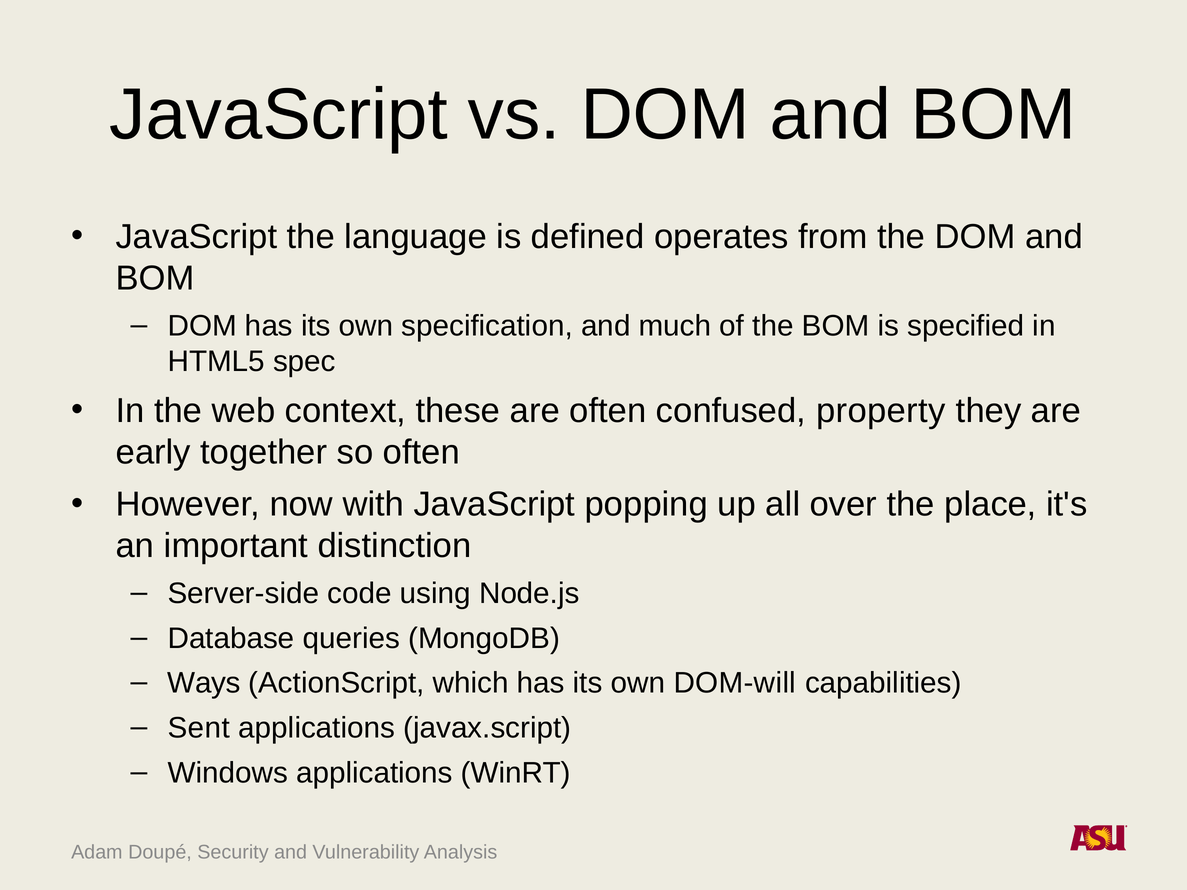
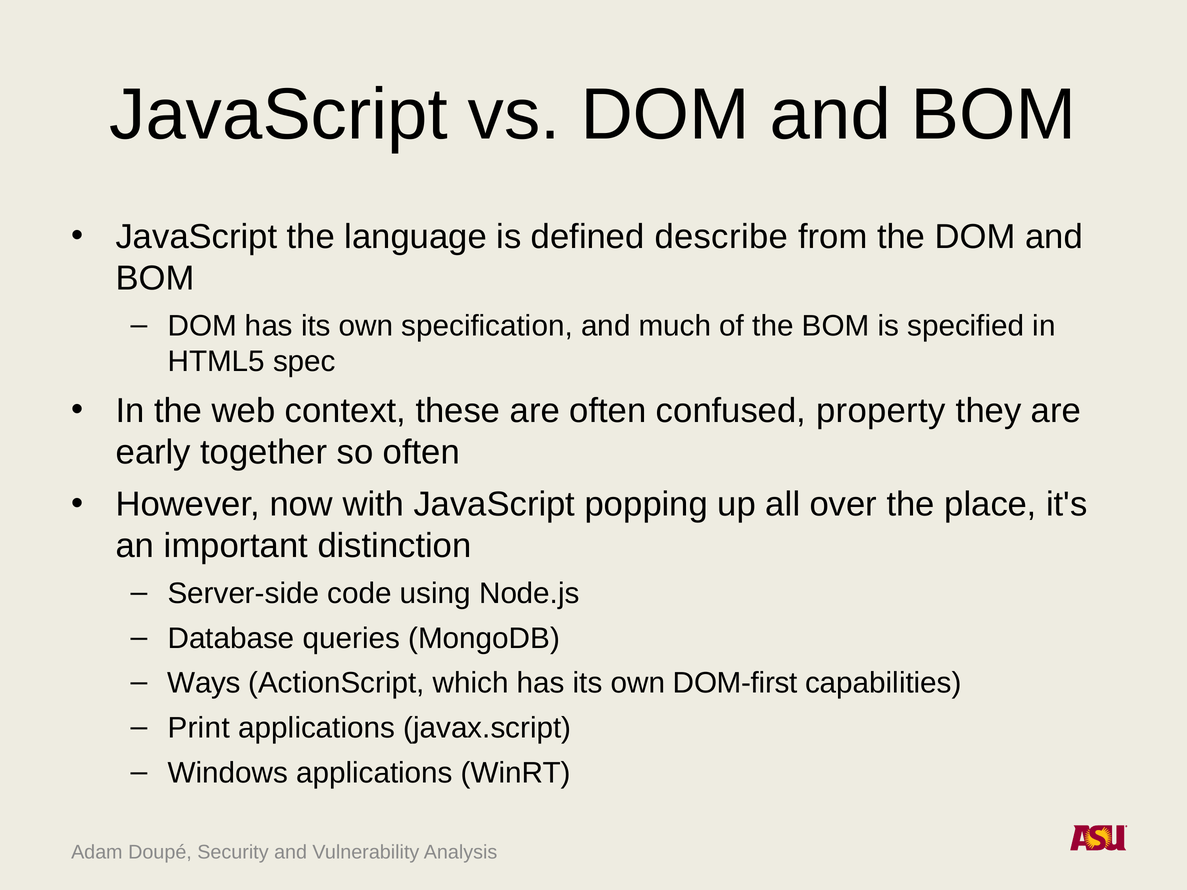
operates: operates -> describe
DOM-will: DOM-will -> DOM-first
Sent: Sent -> Print
